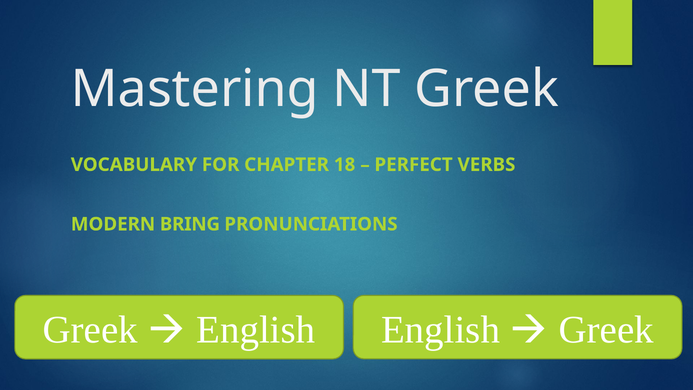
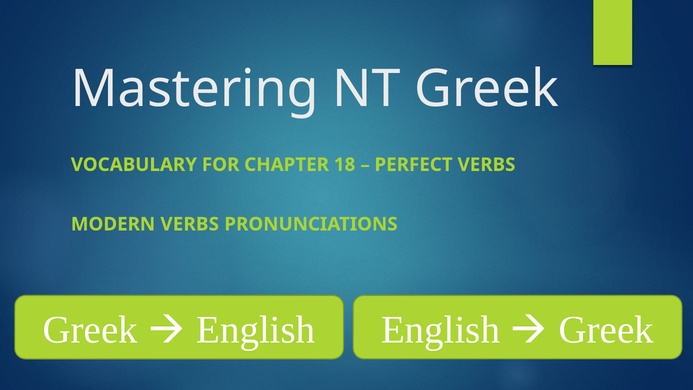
MODERN BRING: BRING -> VERBS
